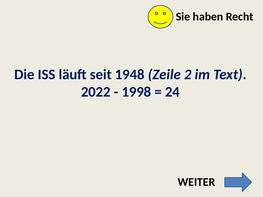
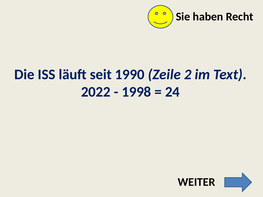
1948: 1948 -> 1990
